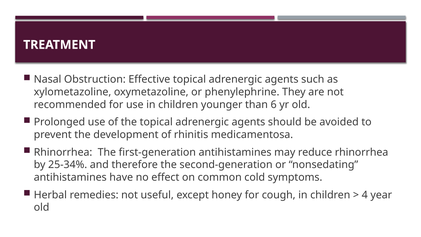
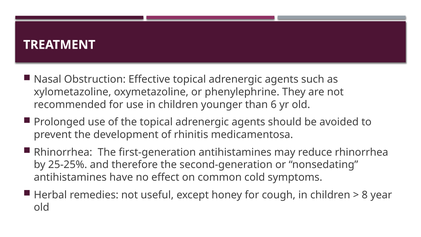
25-34%: 25-34% -> 25-25%
4: 4 -> 8
